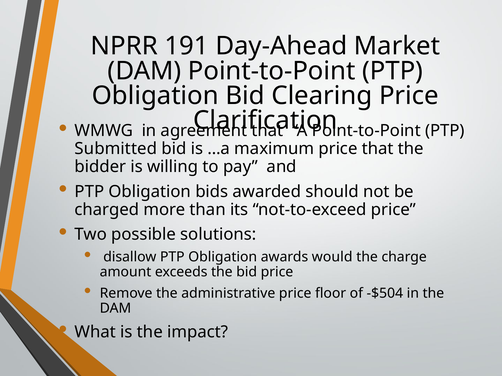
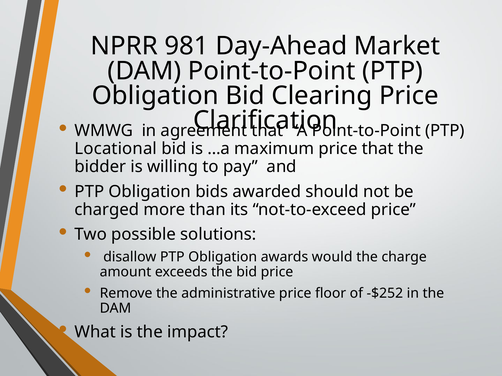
191: 191 -> 981
Submitted: Submitted -> Locational
-$504: -$504 -> -$252
